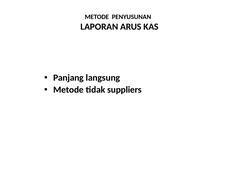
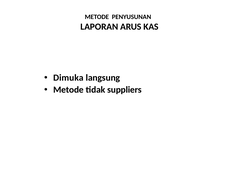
Panjang: Panjang -> Dimuka
